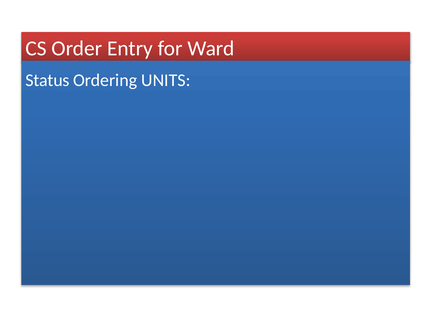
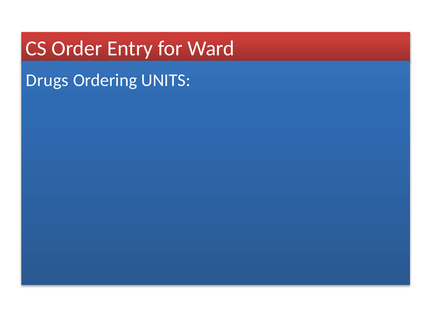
Status: Status -> Drugs
